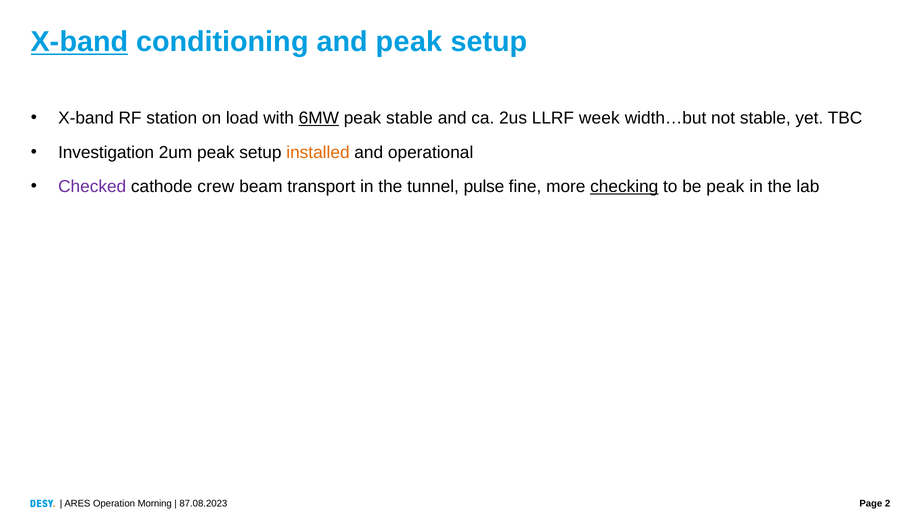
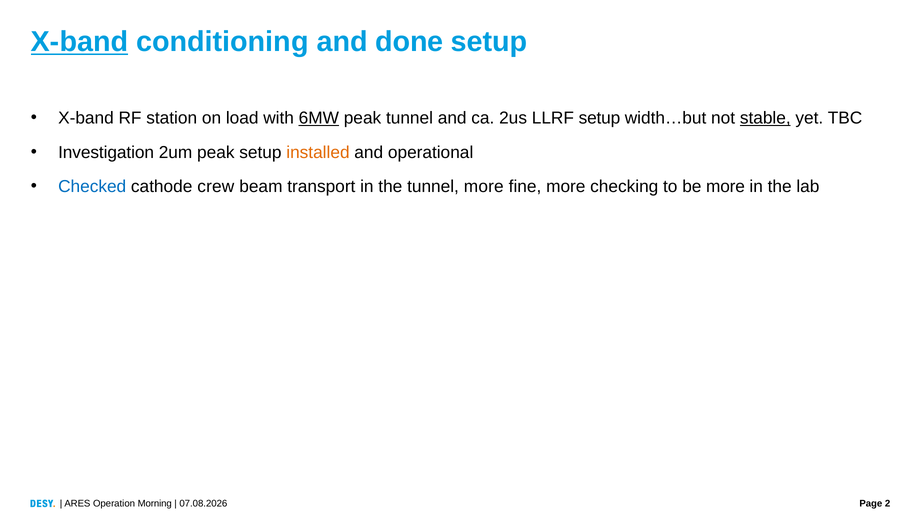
and peak: peak -> done
peak stable: stable -> tunnel
LLRF week: week -> setup
stable at (765, 118) underline: none -> present
Checked colour: purple -> blue
tunnel pulse: pulse -> more
checking underline: present -> none
be peak: peak -> more
87.08.2023: 87.08.2023 -> 07.08.2026
